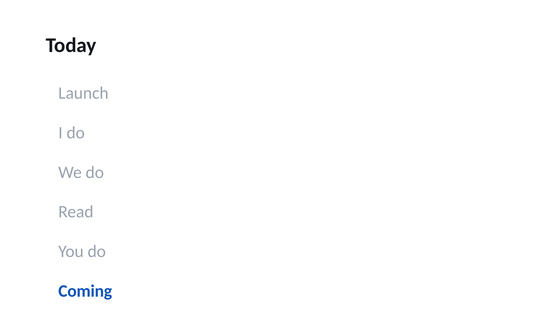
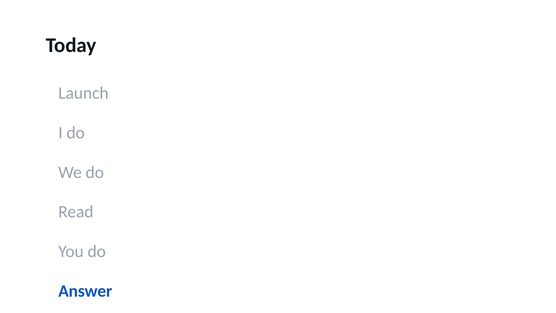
Coming: Coming -> Answer
